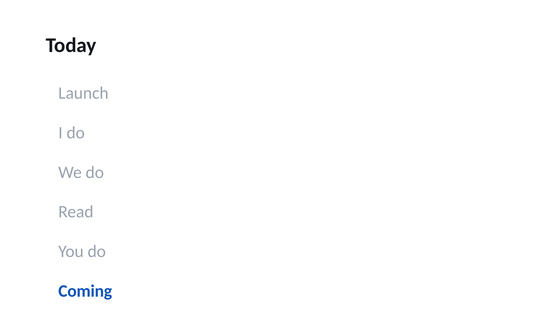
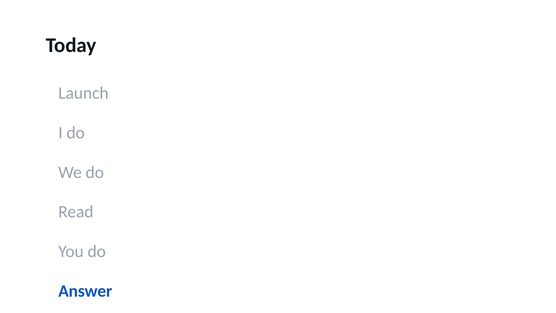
Coming: Coming -> Answer
